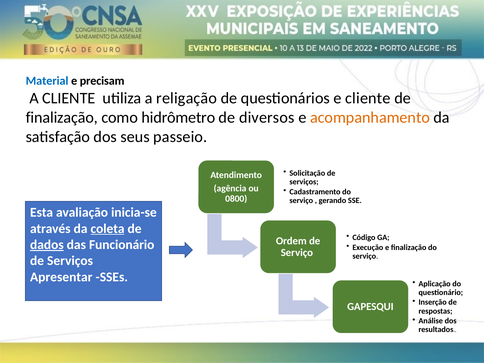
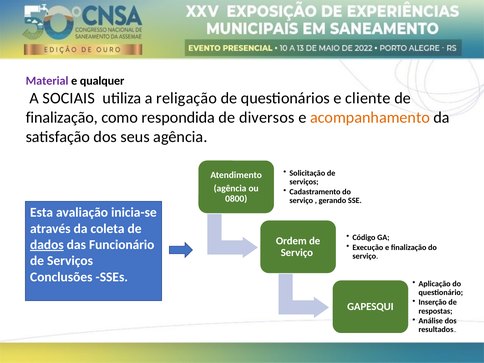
Material colour: blue -> purple
precisam: precisam -> qualquer
A CLIENTE: CLIENTE -> SOCIAIS
hidrômetro: hidrômetro -> respondida
seus passeio: passeio -> agência
coleta underline: present -> none
Apresentar: Apresentar -> Conclusões
